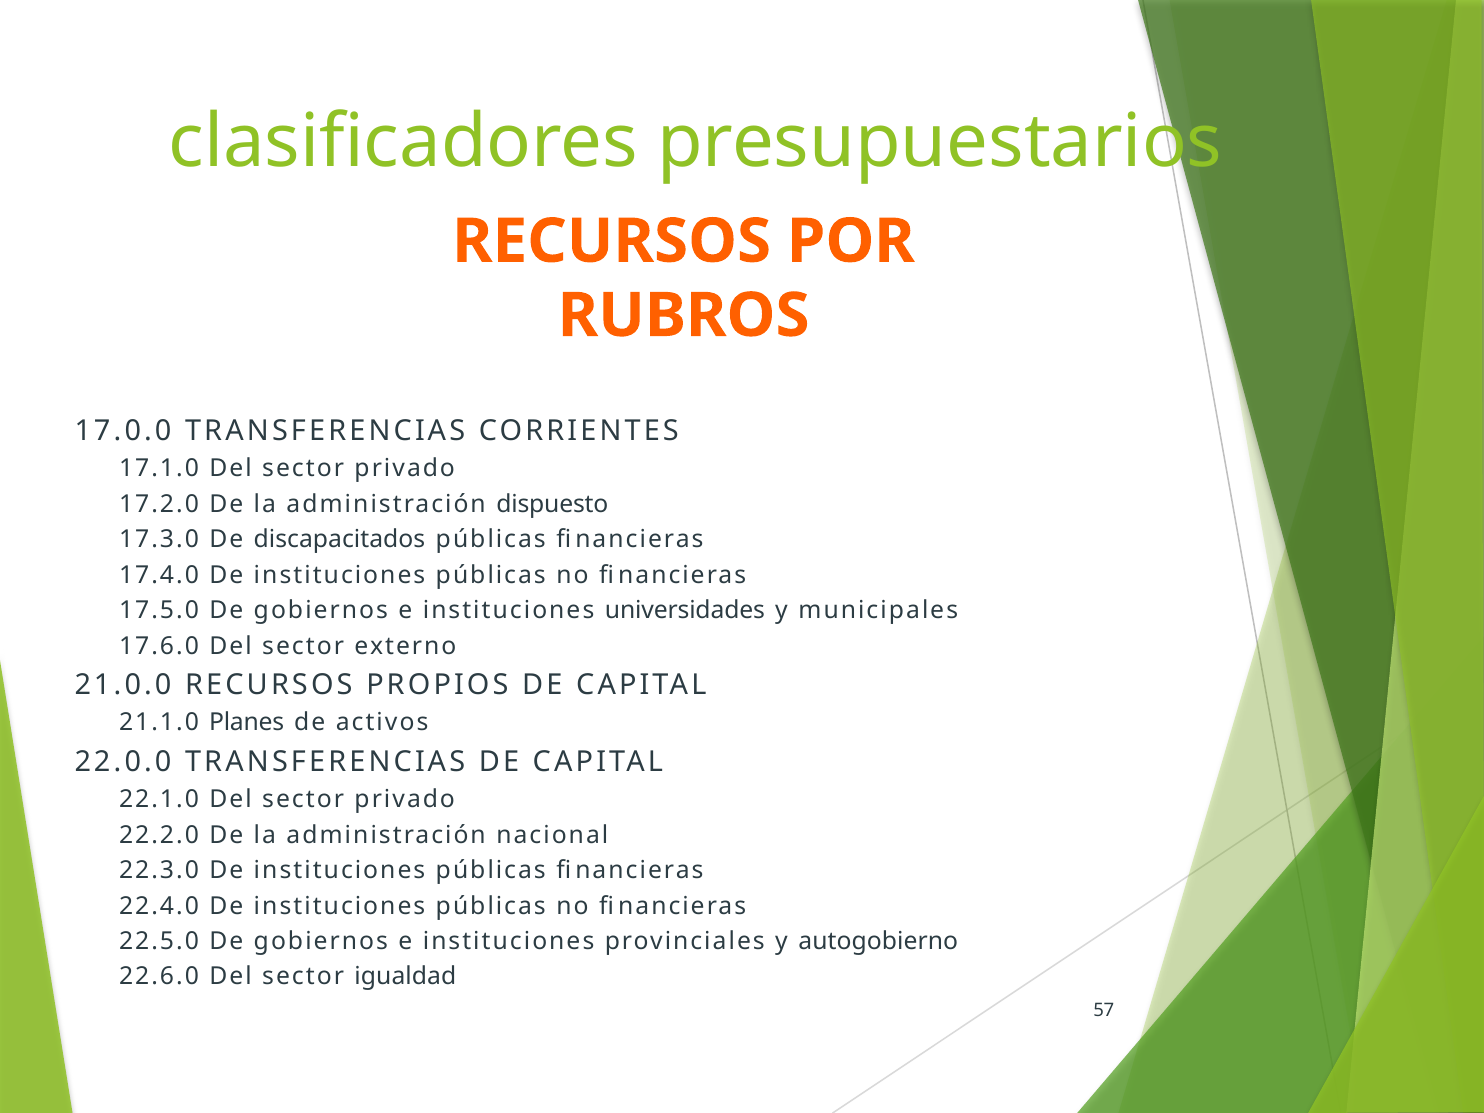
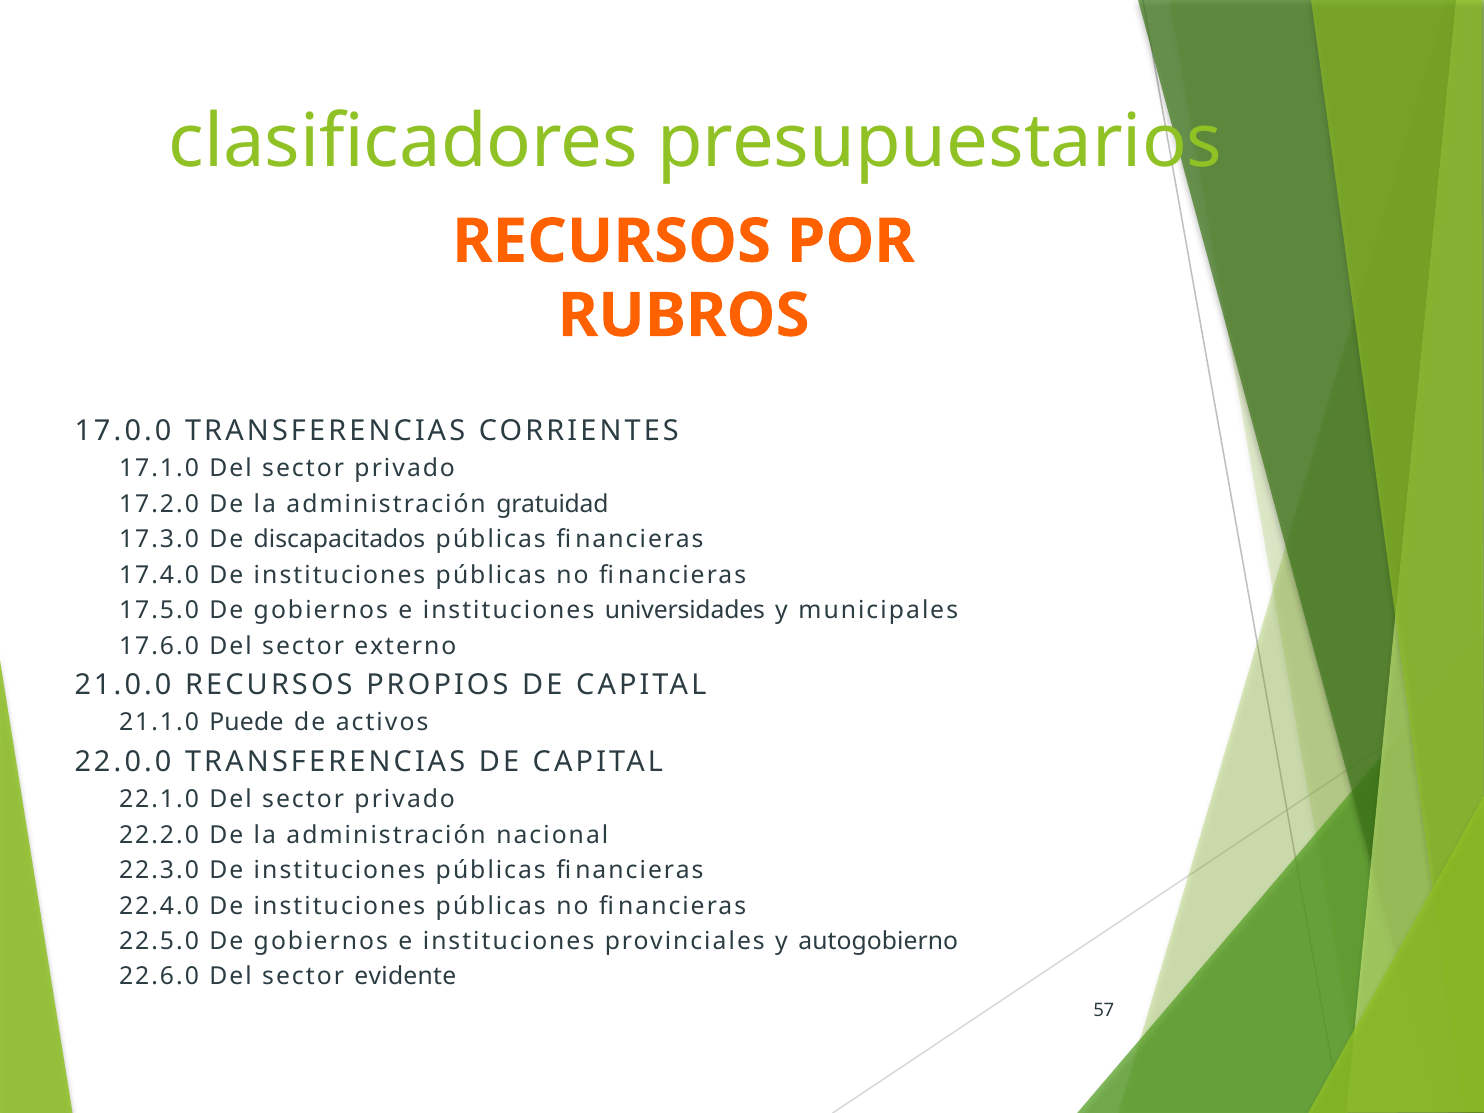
dispuesto: dispuesto -> gratuidad
Planes: Planes -> Puede
igualdad: igualdad -> evidente
